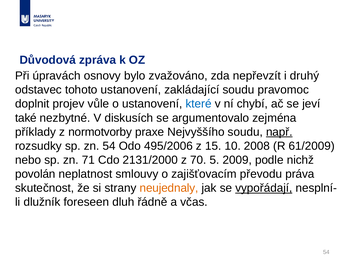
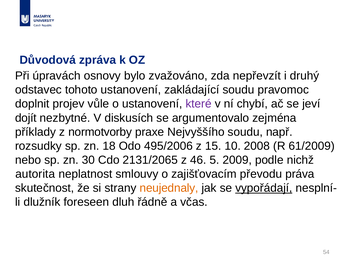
které colour: blue -> purple
také: také -> dojít
např underline: present -> none
zn 54: 54 -> 18
71: 71 -> 30
2131/2000: 2131/2000 -> 2131/2065
70: 70 -> 46
povolán: povolán -> autorita
